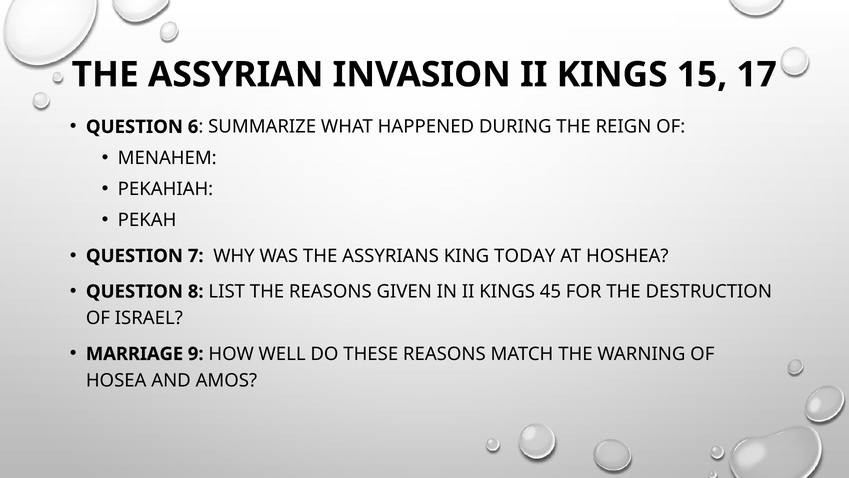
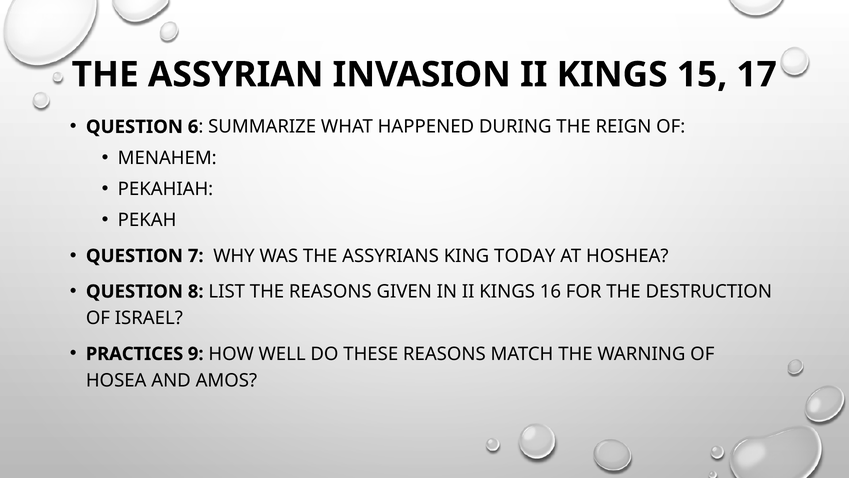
45: 45 -> 16
MARRIAGE: MARRIAGE -> PRACTICES
